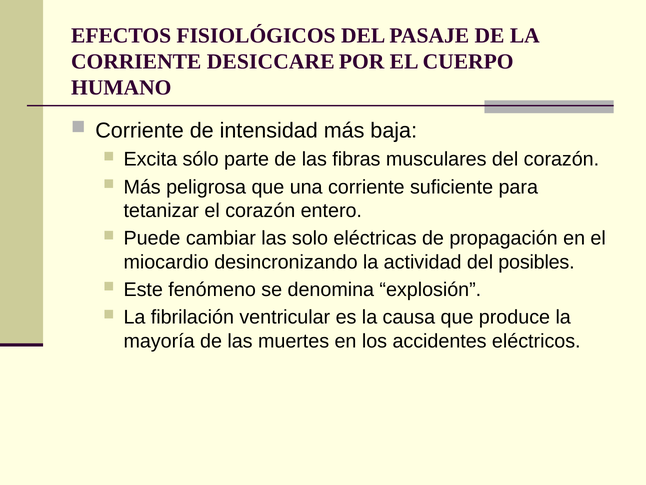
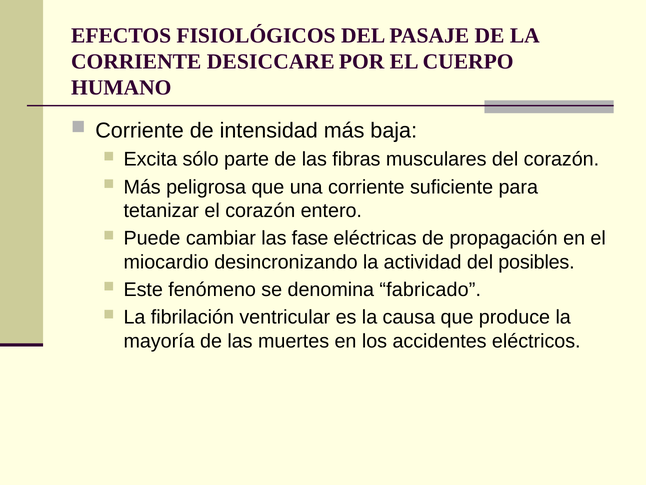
solo: solo -> fase
explosión: explosión -> fabricado
